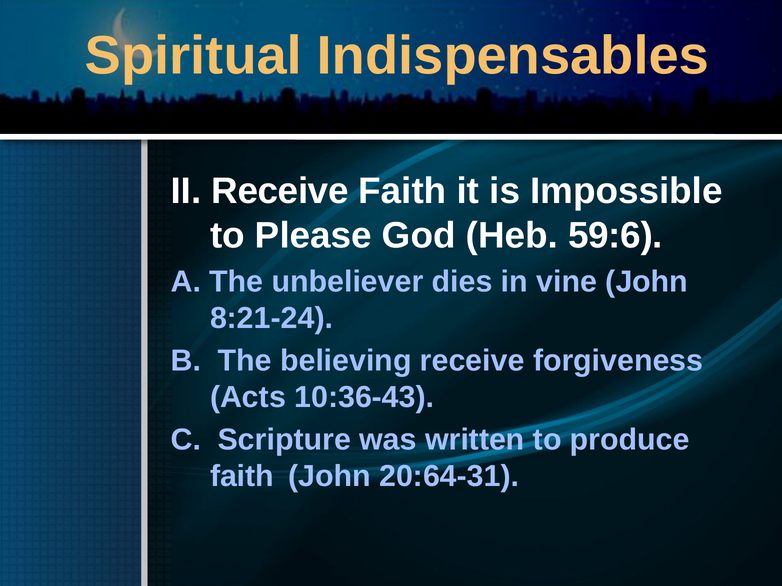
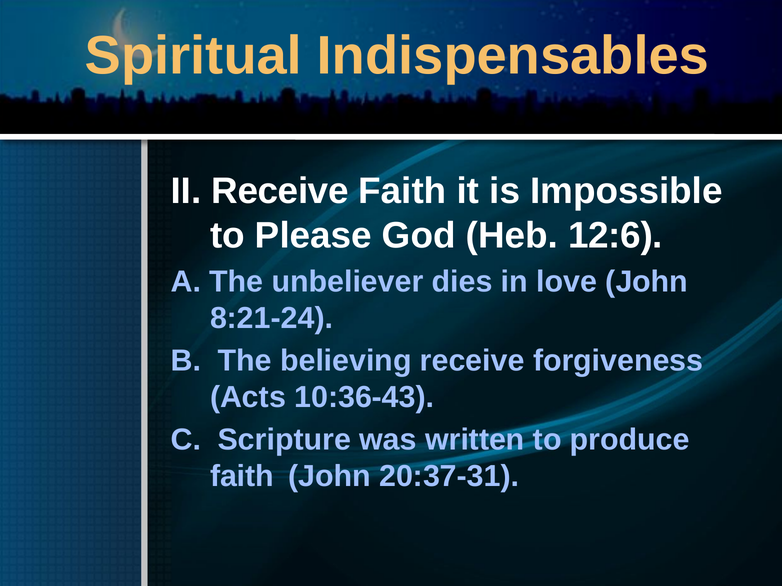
59:6: 59:6 -> 12:6
vine: vine -> love
20:64-31: 20:64-31 -> 20:37-31
